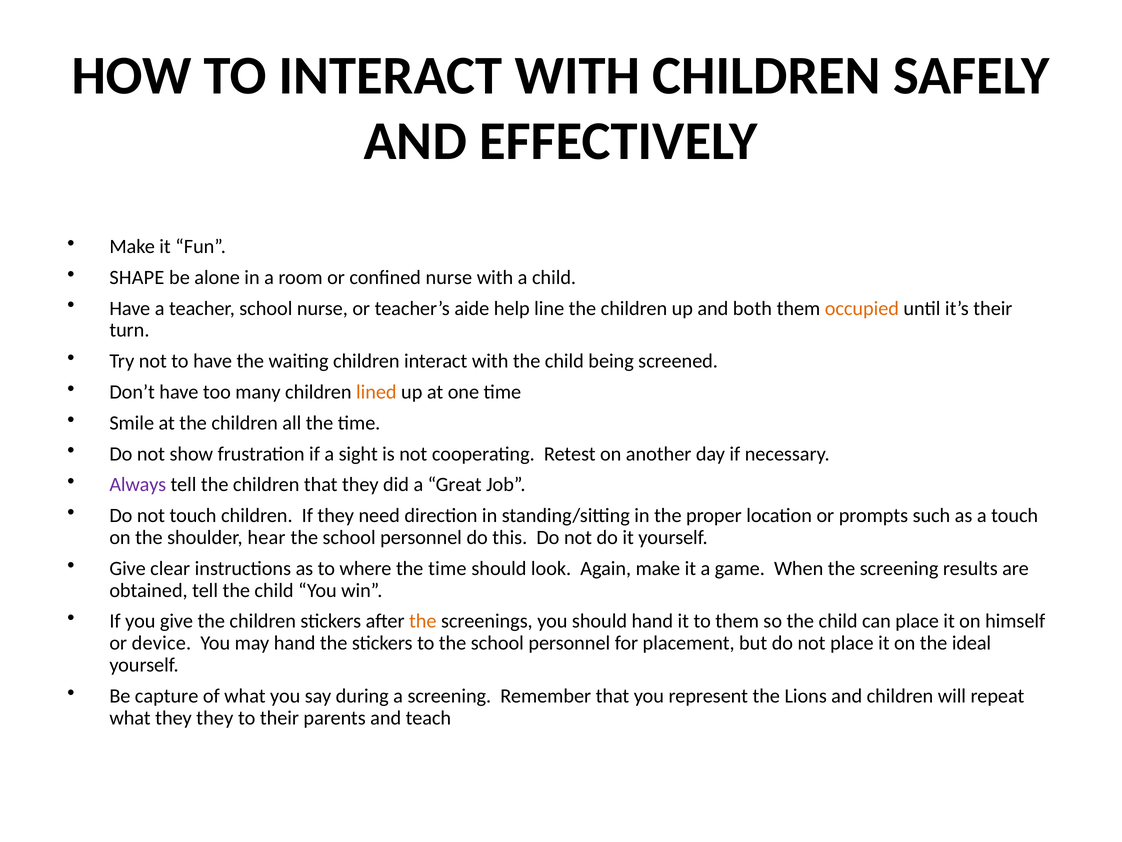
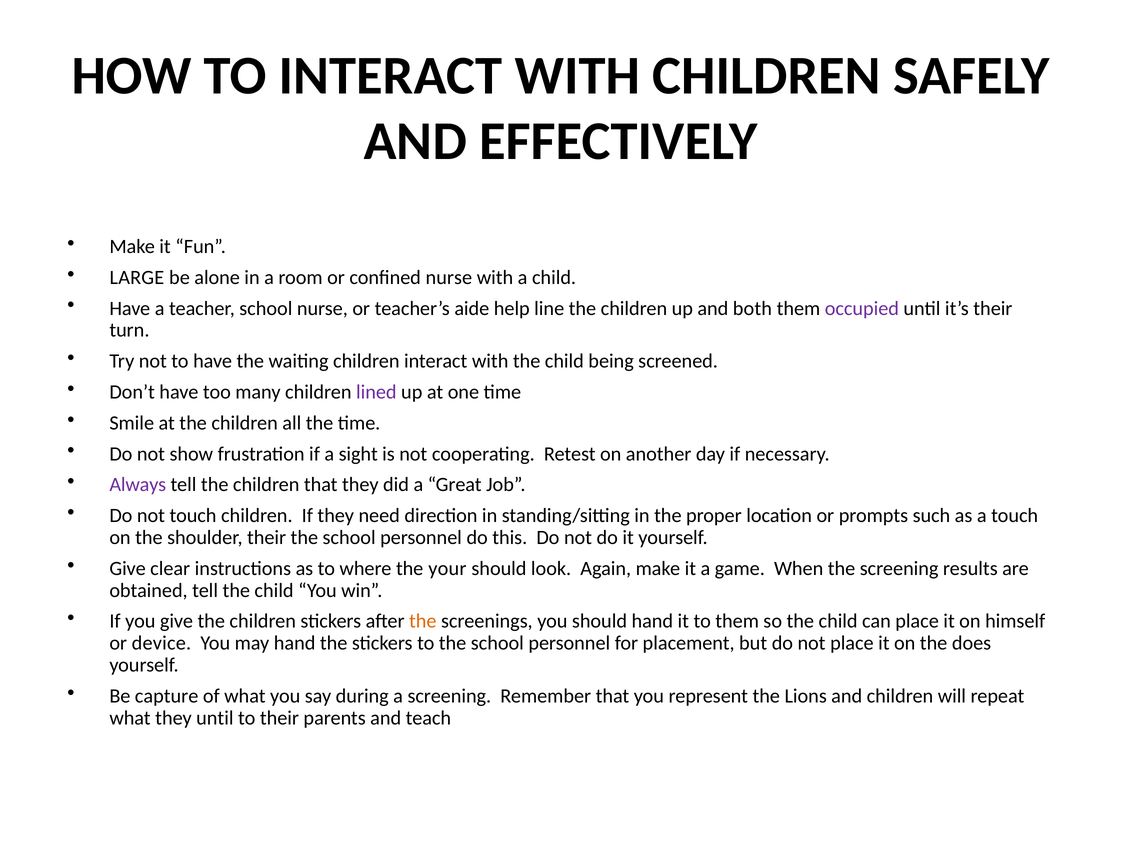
SHAPE: SHAPE -> LARGE
occupied colour: orange -> purple
lined colour: orange -> purple
shoulder hear: hear -> their
where the time: time -> your
ideal: ideal -> does
they they: they -> until
